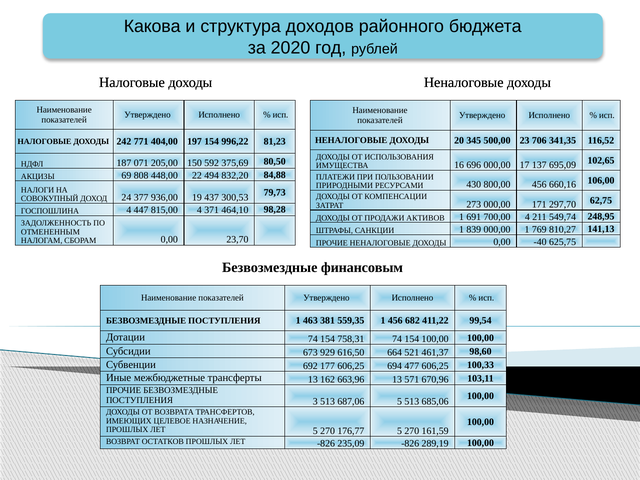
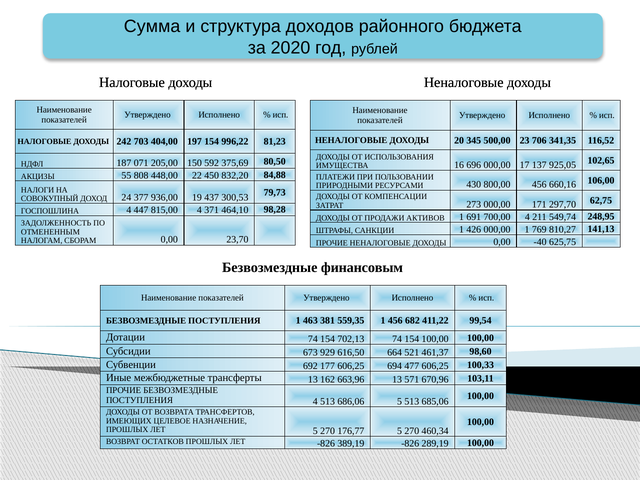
Какова: Какова -> Сумма
771: 771 -> 703
695,09: 695,09 -> 925,05
69: 69 -> 55
494: 494 -> 450
839: 839 -> 426
758,31: 758,31 -> 702,13
ПОСТУПЛЕНИЯ 3: 3 -> 4
687,06: 687,06 -> 686,06
161,59: 161,59 -> 460,34
235,09: 235,09 -> 389,19
